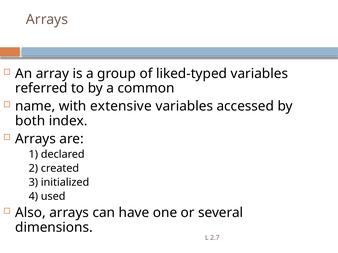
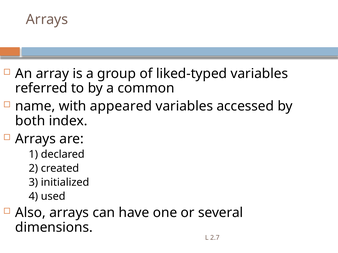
extensive: extensive -> appeared
